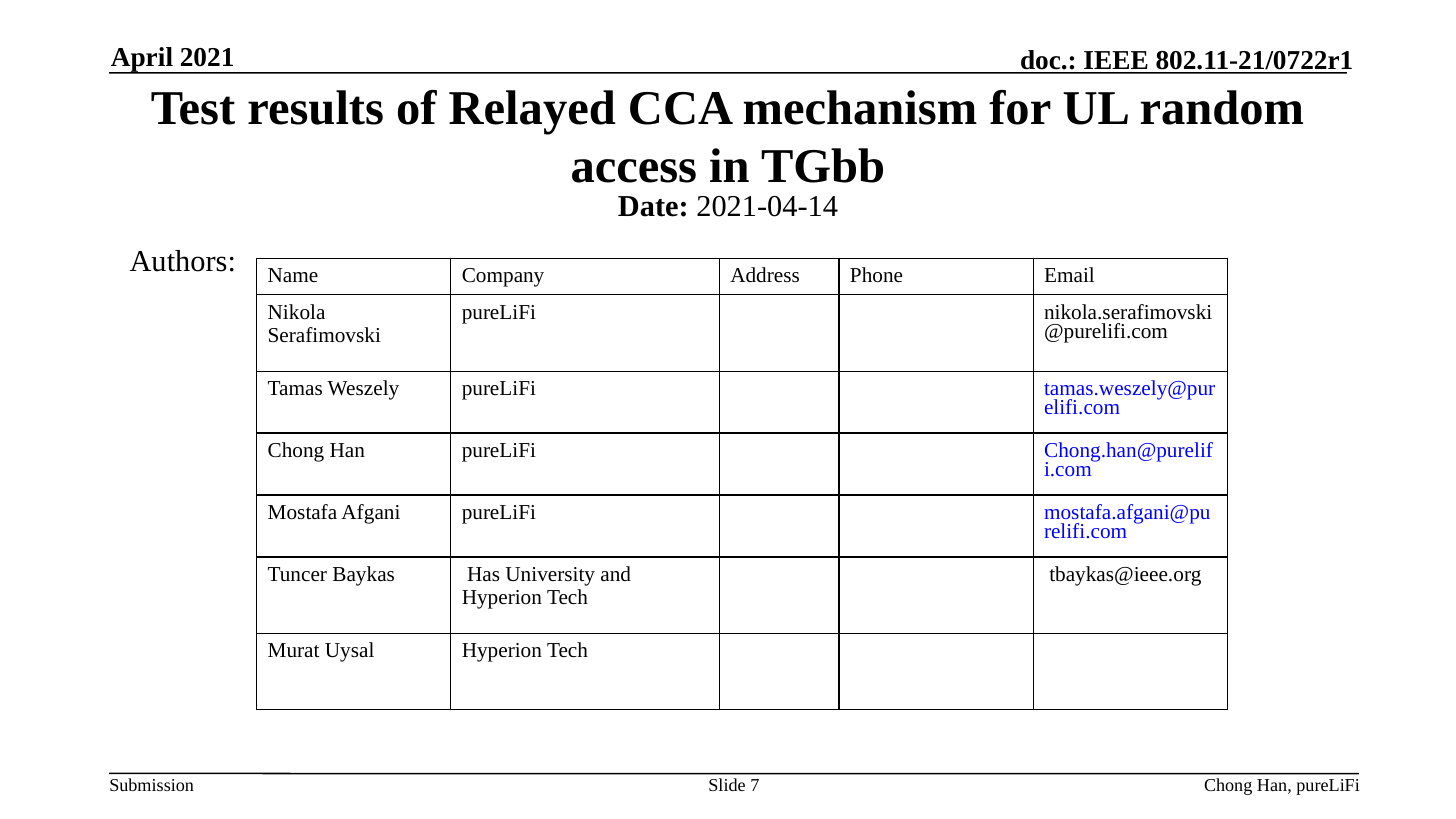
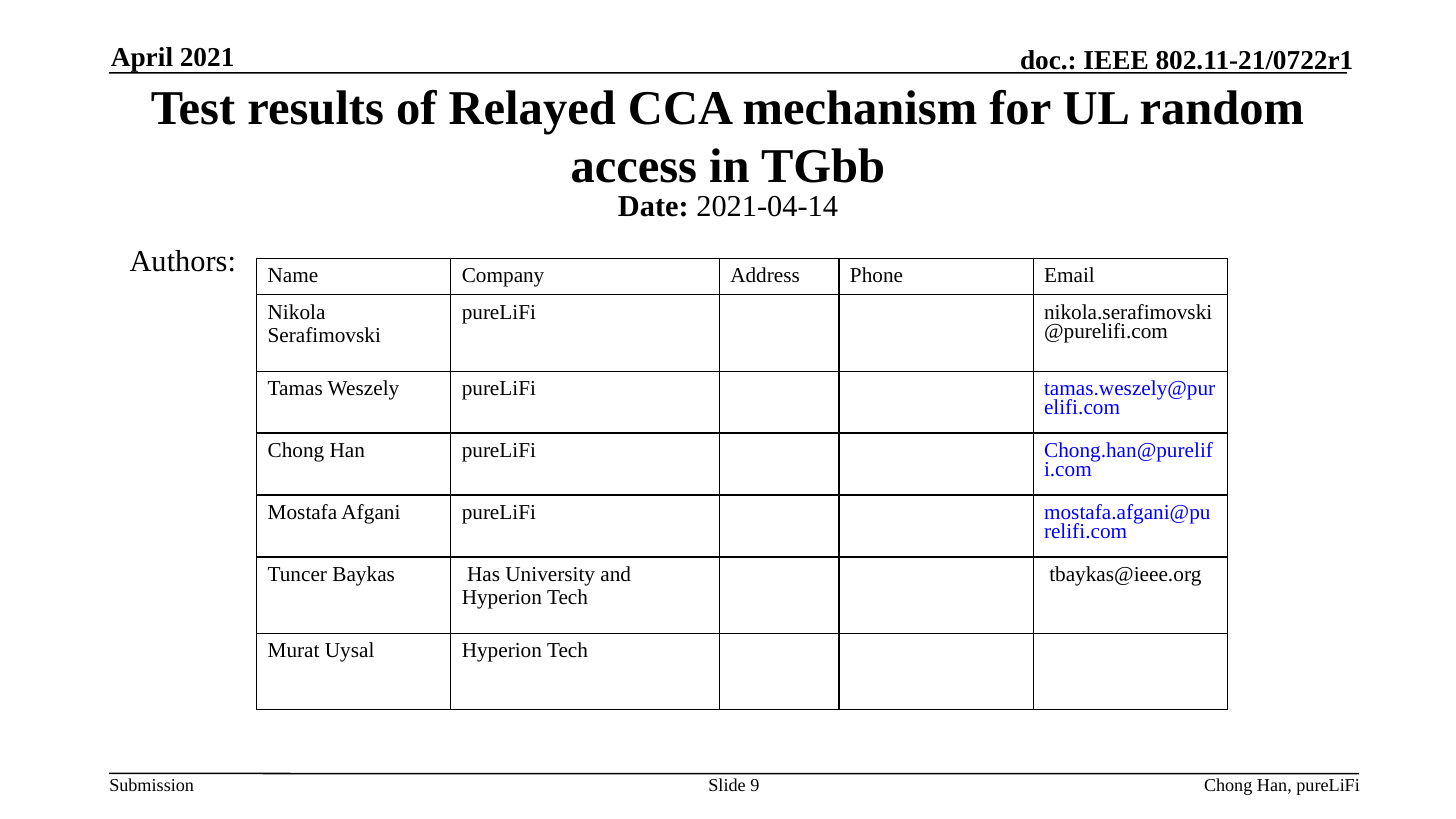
7: 7 -> 9
